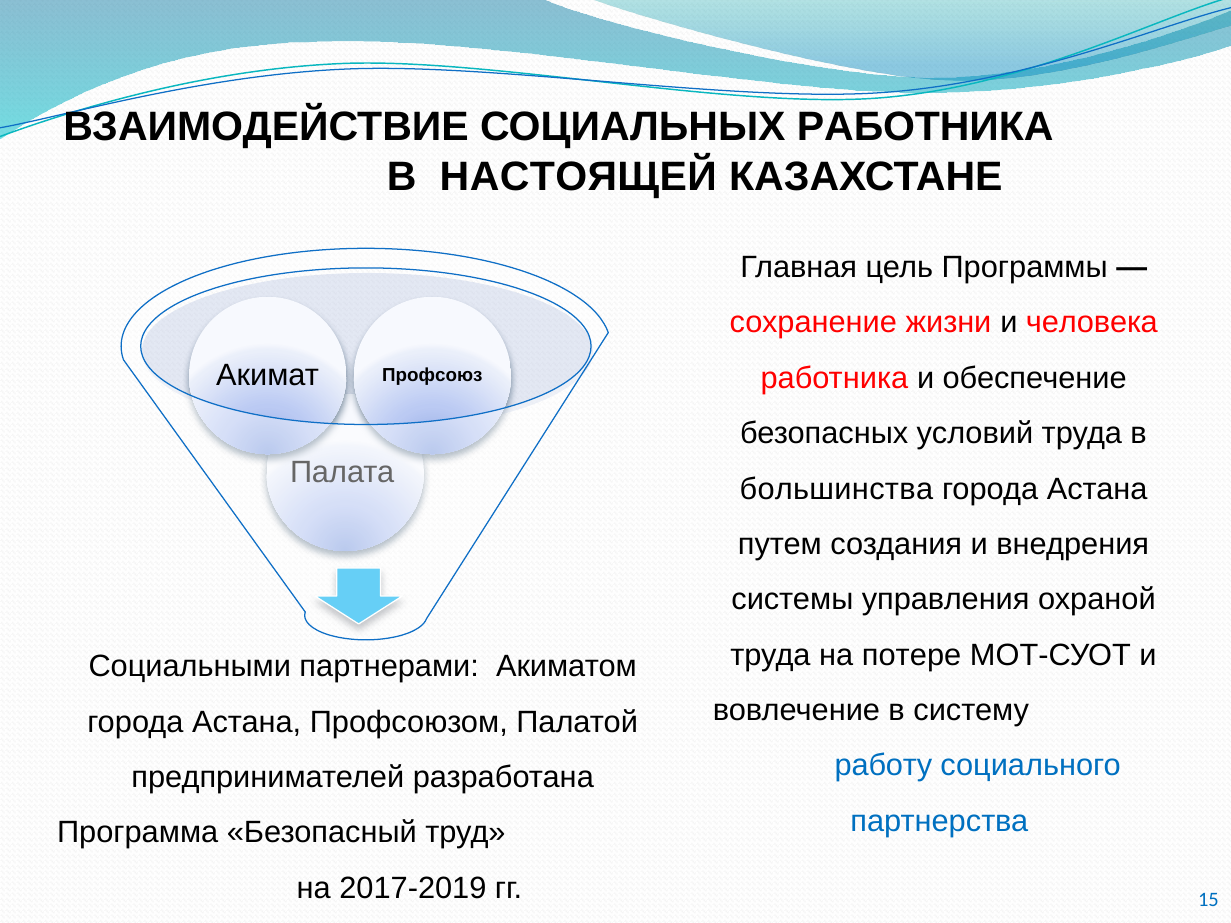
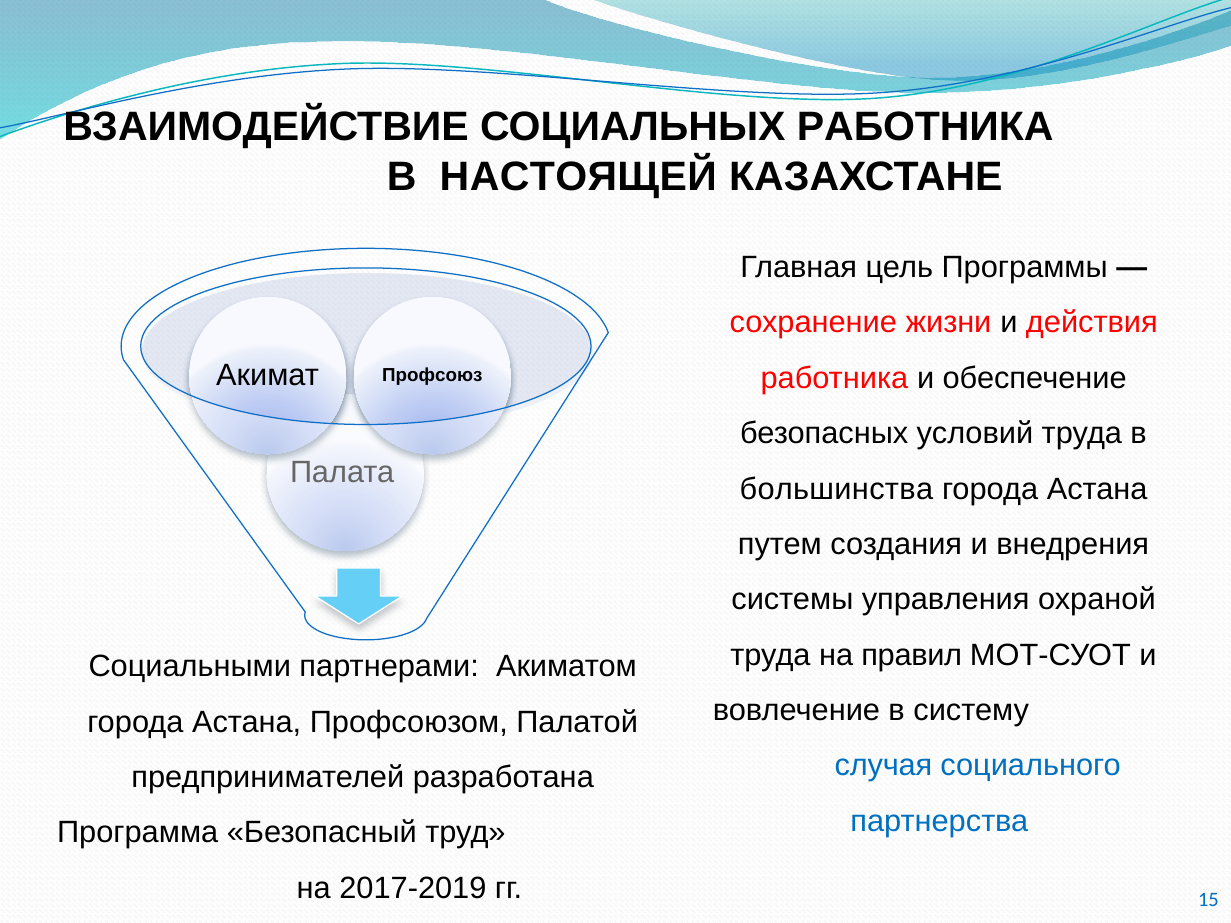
человека: человека -> действия
потере: потере -> правил
работу: работу -> случая
